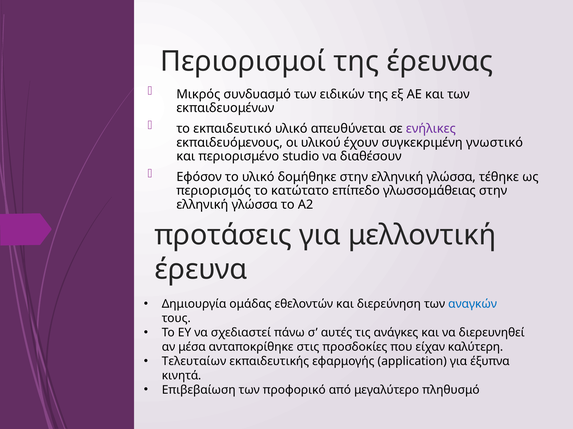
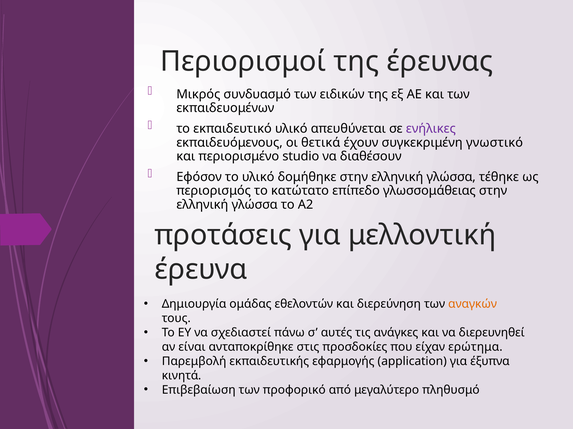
υλικού: υλικού -> θετικά
αναγκών colour: blue -> orange
μέσα: μέσα -> είναι
καλύτερη: καλύτερη -> ερώτημα
Τελευταίων: Τελευταίων -> Παρεμβολή
